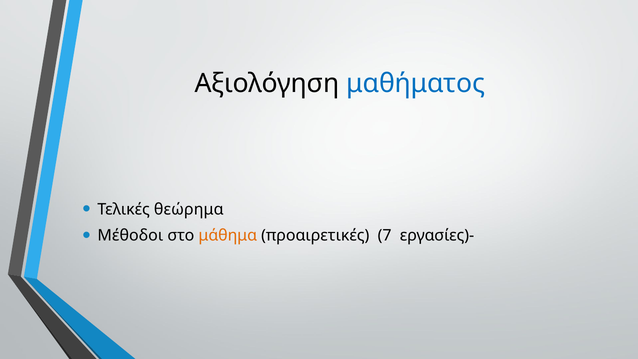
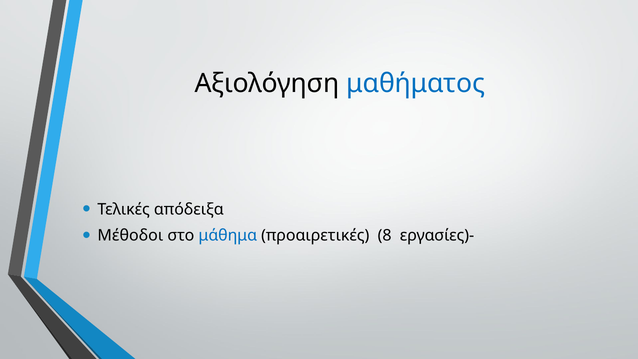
θεώρημα: θεώρημα -> απόδειξα
μάθημα colour: orange -> blue
7: 7 -> 8
